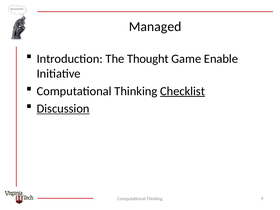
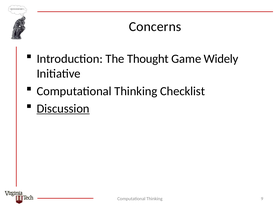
Managed: Managed -> Concerns
Enable: Enable -> Widely
Checklist underline: present -> none
